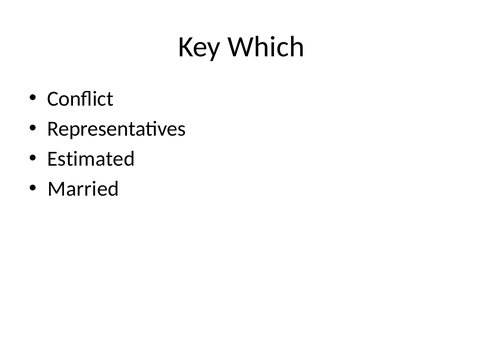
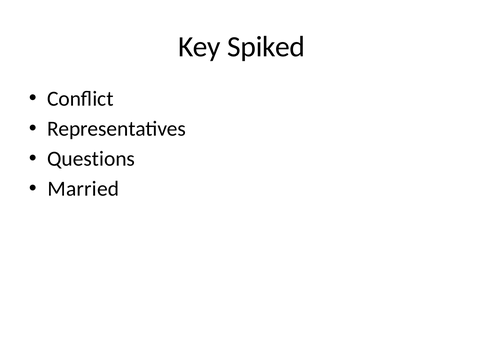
Which: Which -> Spiked
Estimated: Estimated -> Questions
